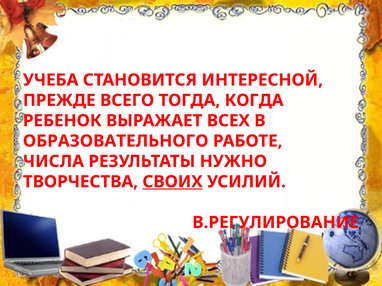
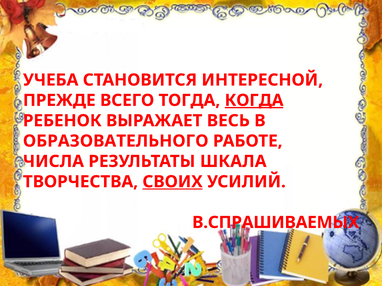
КОГДА underline: none -> present
ВСЕХ: ВСЕХ -> ВЕСЬ
НУЖНО: НУЖНО -> ШКАЛА
В.РЕГУЛИРОВАНИЕ: В.РЕГУЛИРОВАНИЕ -> В.СПРАШИВАЕМЫХ
